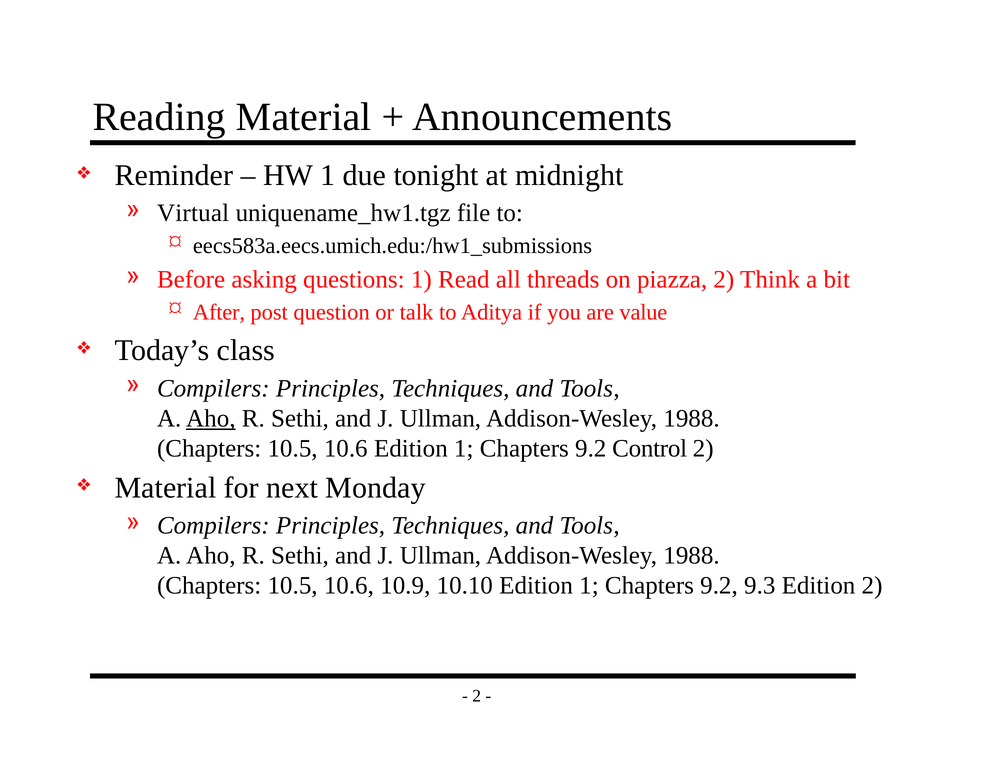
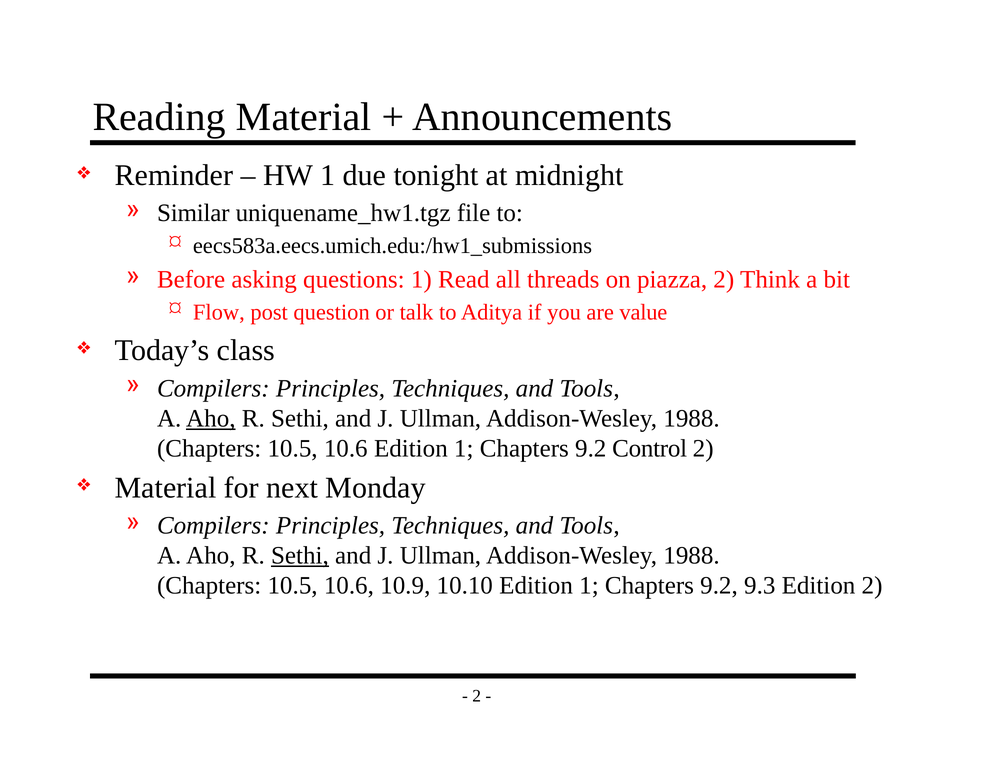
Virtual: Virtual -> Similar
After: After -> Flow
Sethi at (300, 555) underline: none -> present
